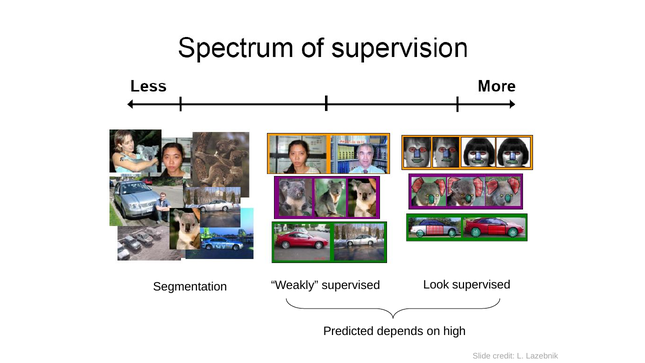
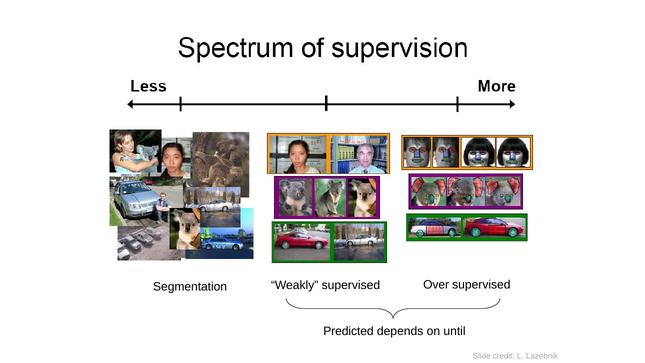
Look: Look -> Over
high: high -> until
